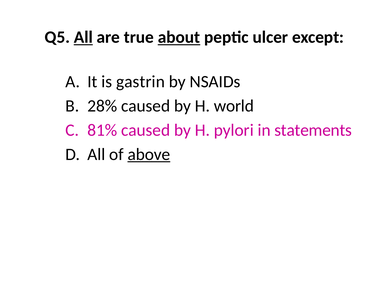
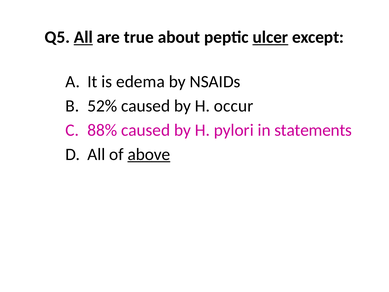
about underline: present -> none
ulcer underline: none -> present
gastrin: gastrin -> edema
28%: 28% -> 52%
world: world -> occur
81%: 81% -> 88%
